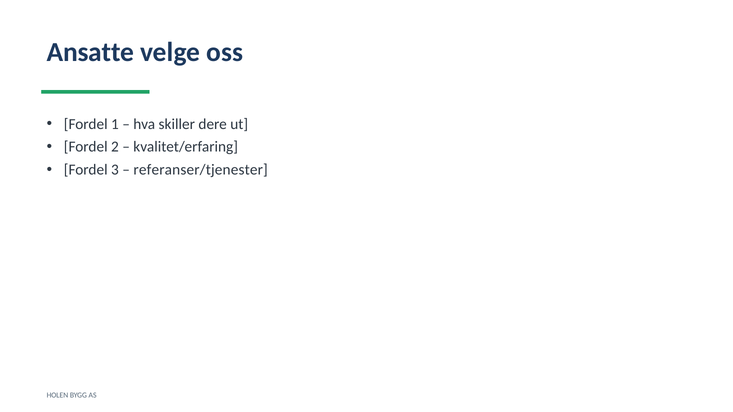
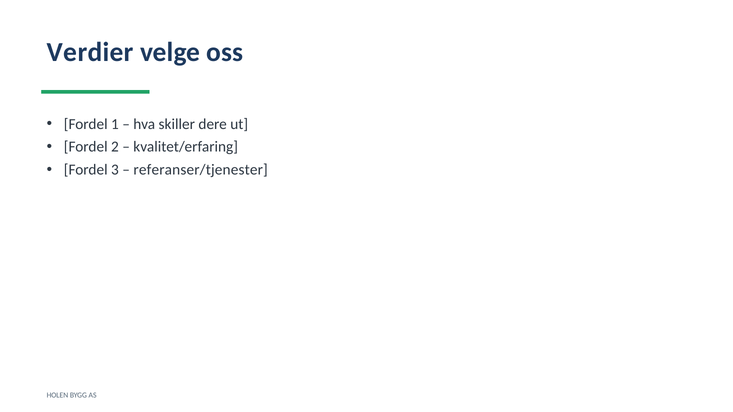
Ansatte: Ansatte -> Verdier
